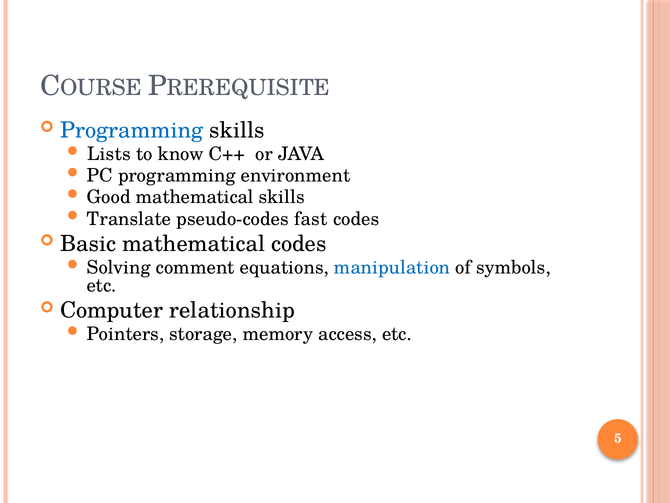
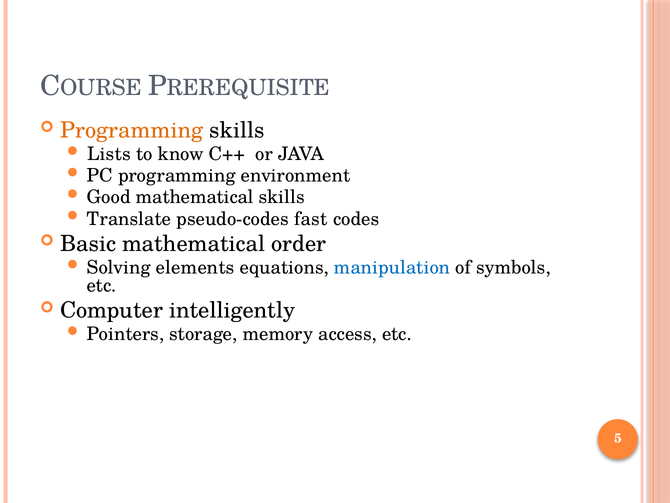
Programming at (132, 130) colour: blue -> orange
mathematical codes: codes -> order
comment: comment -> elements
relationship: relationship -> intelligently
